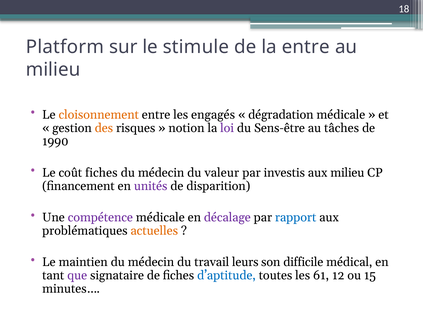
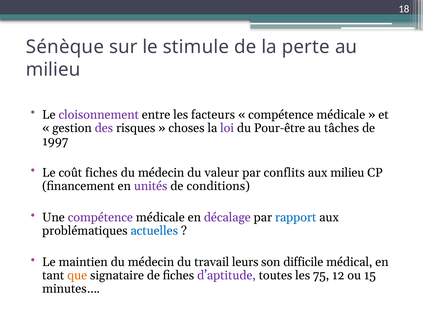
Platform: Platform -> Sénèque
la entre: entre -> perte
cloisonnement colour: orange -> purple
engagés: engagés -> facteurs
dégradation at (281, 114): dégradation -> compétence
des colour: orange -> purple
notion: notion -> choses
Sens-être: Sens-être -> Pour-être
1990: 1990 -> 1997
investis: investis -> conflits
disparition: disparition -> conditions
actuelles colour: orange -> blue
que colour: purple -> orange
d’aptitude colour: blue -> purple
61: 61 -> 75
